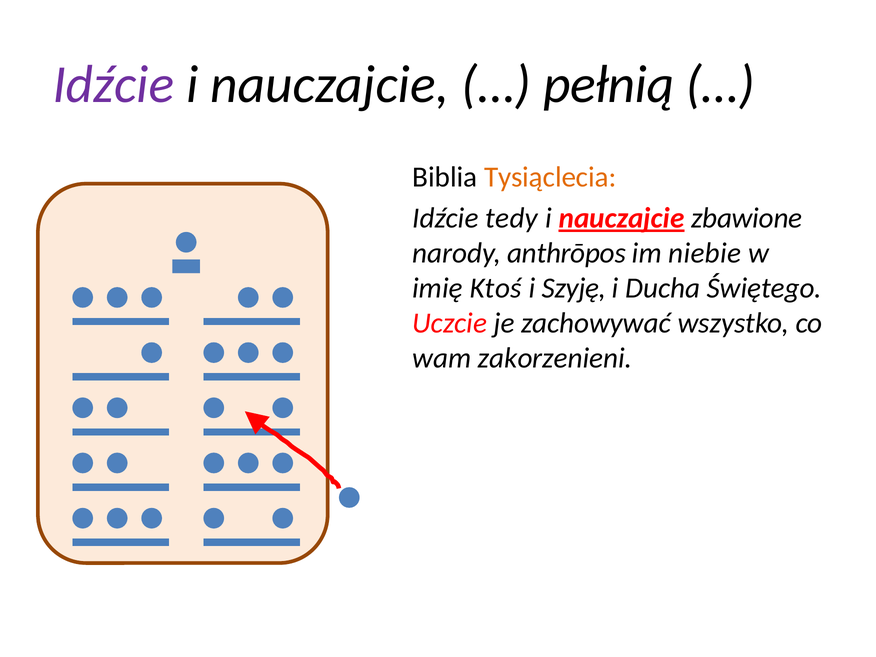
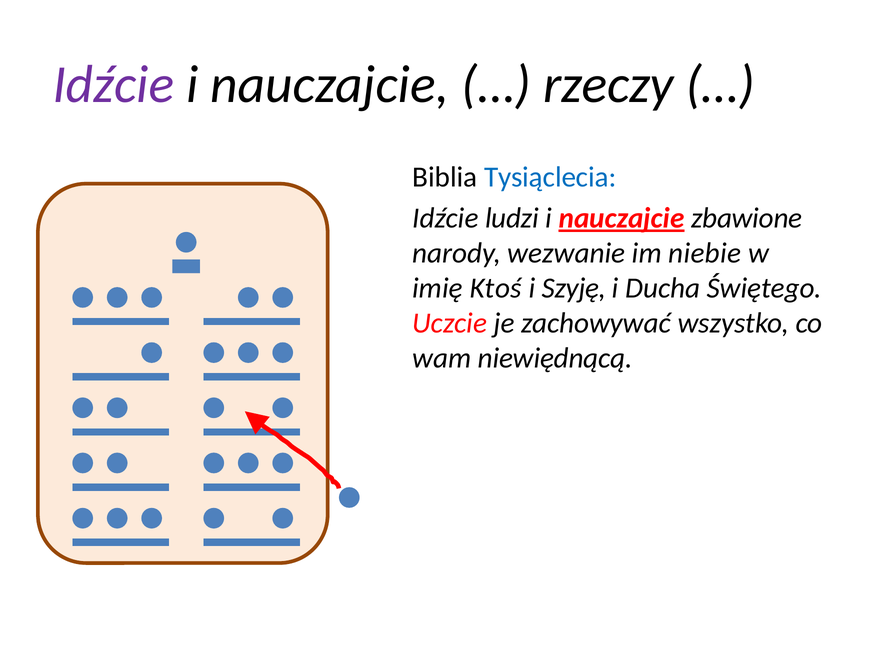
pełnią: pełnią -> rzeczy
Tysiąclecia colour: orange -> blue
tedy: tedy -> ludzi
anthrōpos: anthrōpos -> wezwanie
zakorzenieni: zakorzenieni -> niewiędnącą
